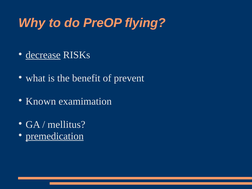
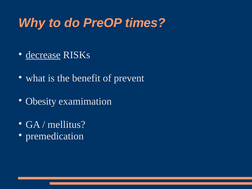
flying: flying -> times
Known: Known -> Obesity
premedication underline: present -> none
